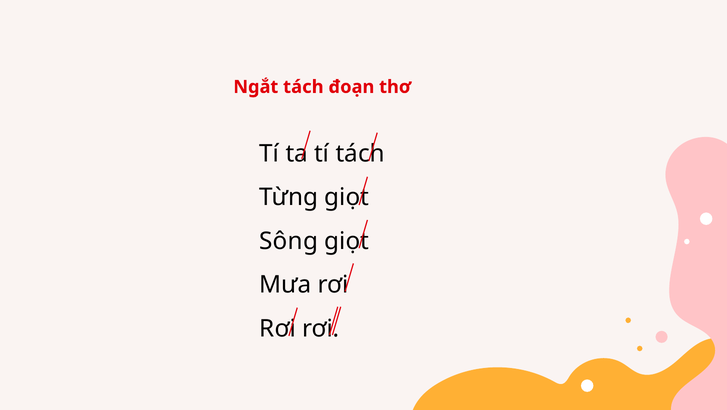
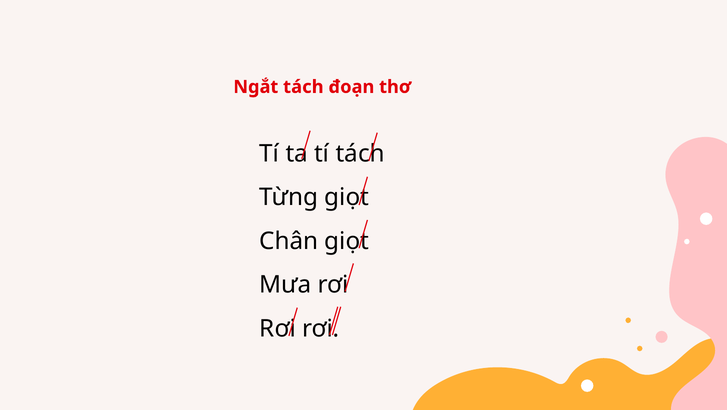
Sông: Sông -> Chân
